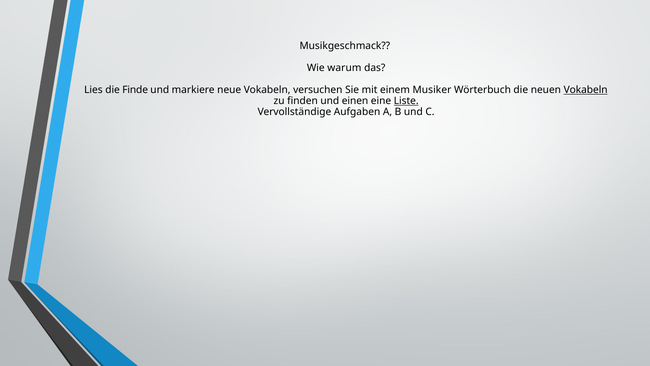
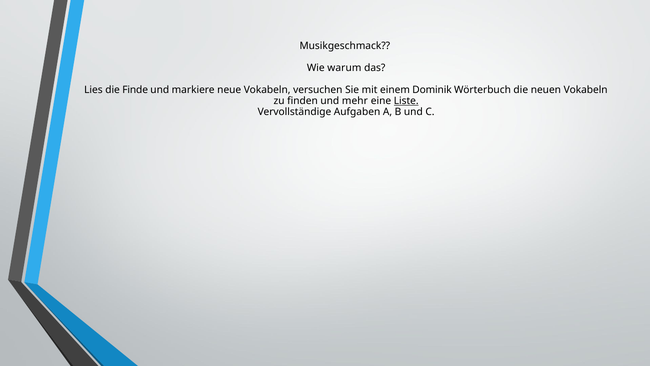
Musiker: Musiker -> Dominik
Vokabeln at (586, 90) underline: present -> none
einen: einen -> mehr
